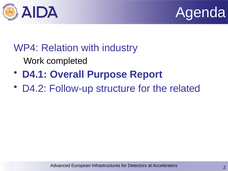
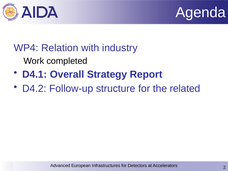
Purpose: Purpose -> Strategy
